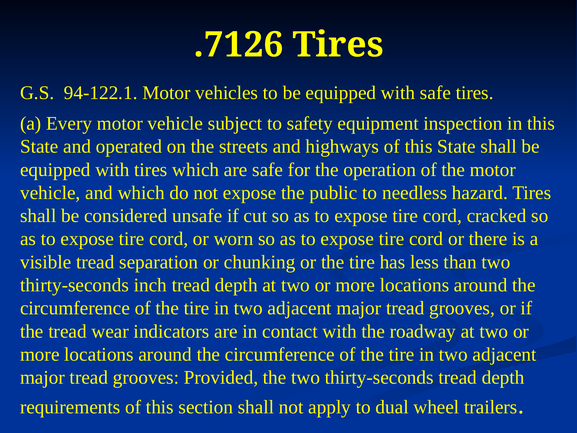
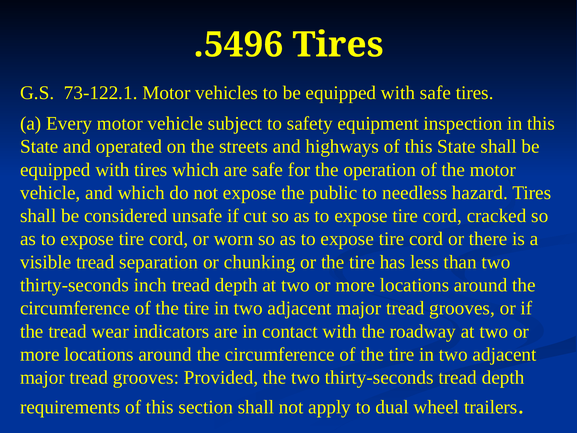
.7126: .7126 -> .5496
94-122.1: 94-122.1 -> 73-122.1
